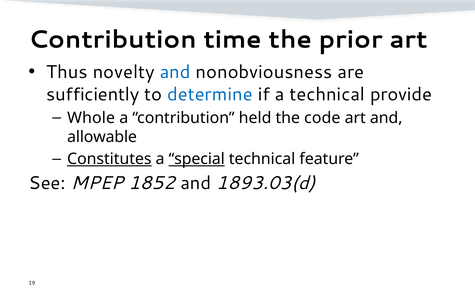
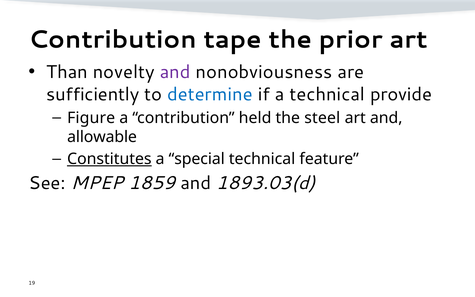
time: time -> tape
Thus: Thus -> Than
and at (175, 72) colour: blue -> purple
Whole: Whole -> Figure
code: code -> steel
special underline: present -> none
1852: 1852 -> 1859
